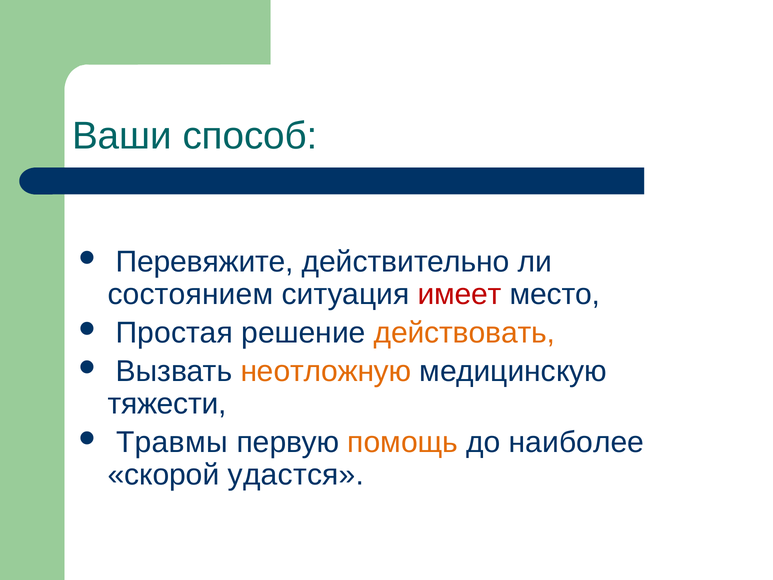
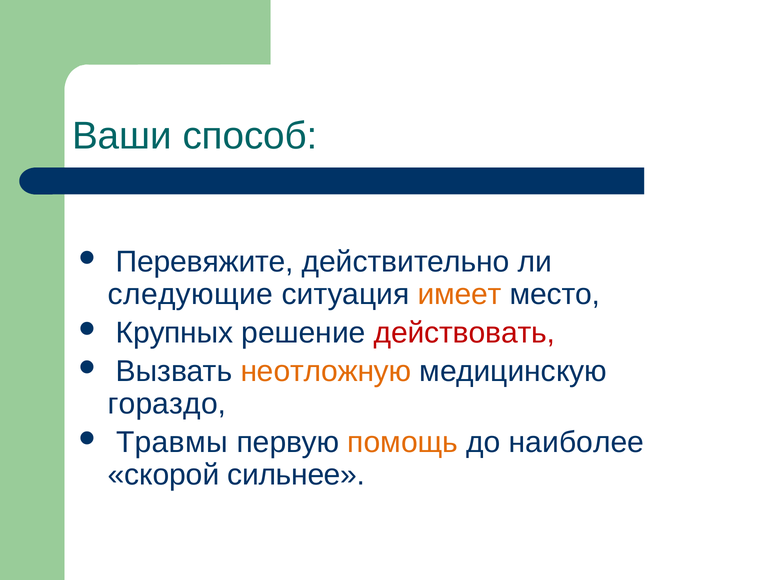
состоянием: состоянием -> следующие
имеет colour: red -> orange
Простая: Простая -> Крупных
действовать colour: orange -> red
тяжести: тяжести -> гораздо
удастся: удастся -> сильнее
